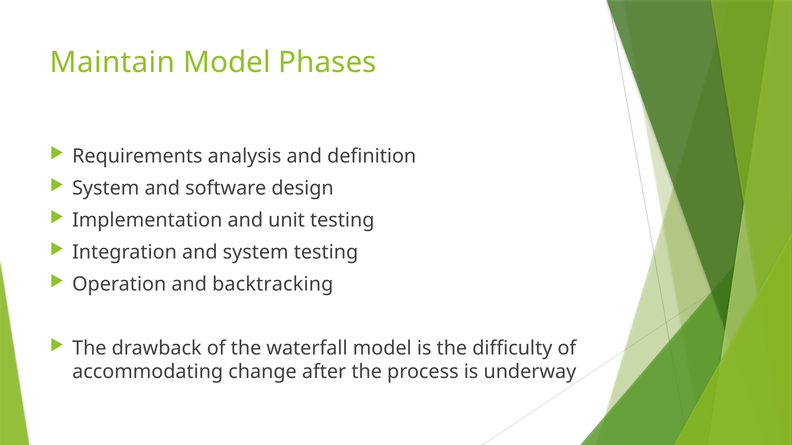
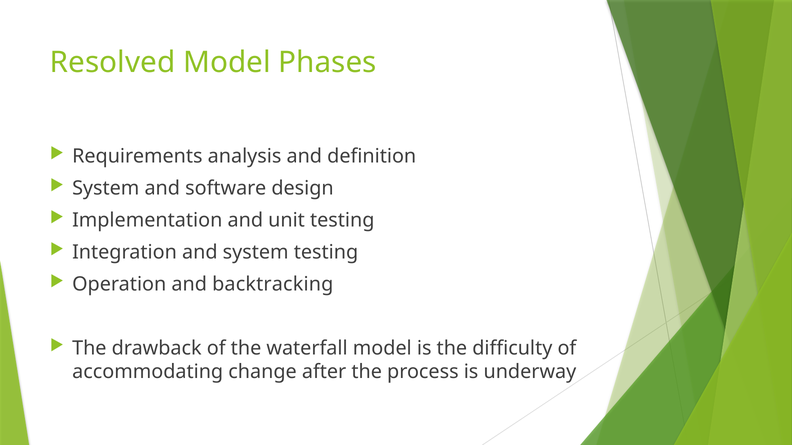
Maintain: Maintain -> Resolved
